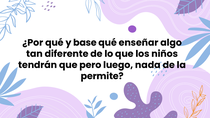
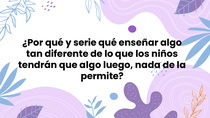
base: base -> serie
que pero: pero -> algo
